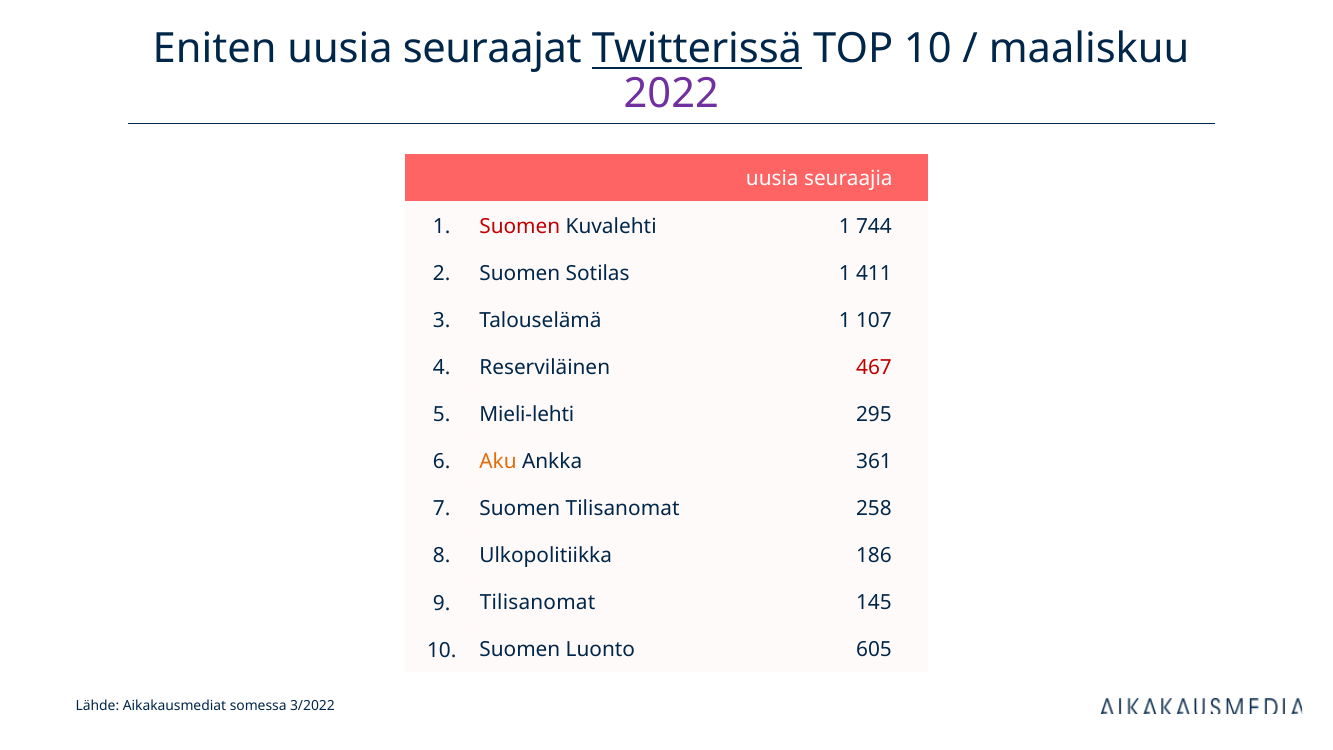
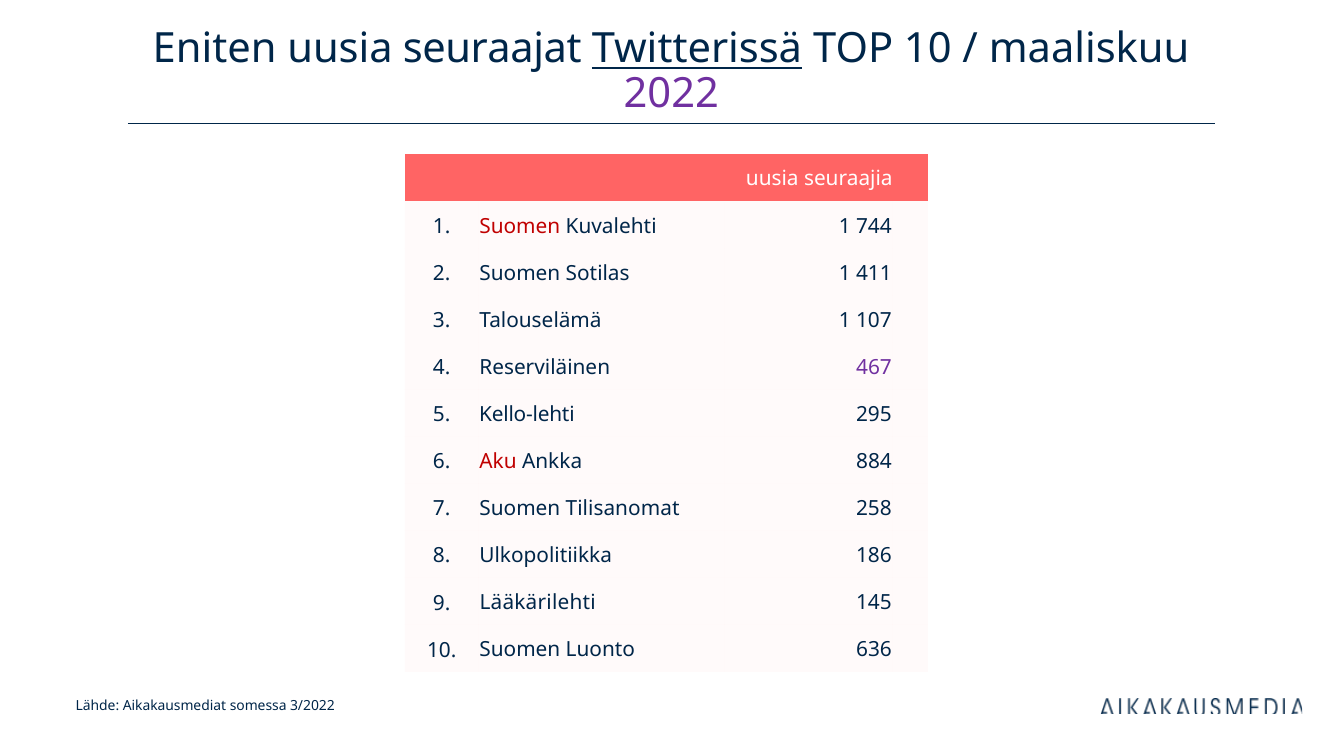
467 colour: red -> purple
Mieli-lehti: Mieli-lehti -> Kello-lehti
Aku colour: orange -> red
361: 361 -> 884
9 Tilisanomat: Tilisanomat -> Lääkärilehti
605: 605 -> 636
